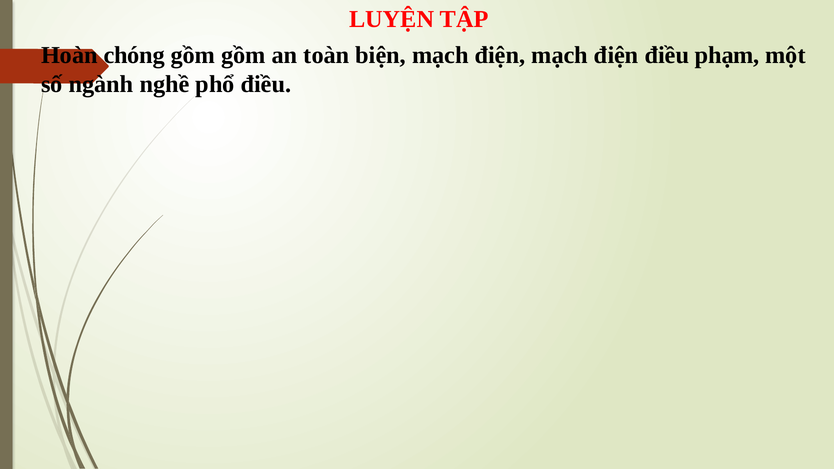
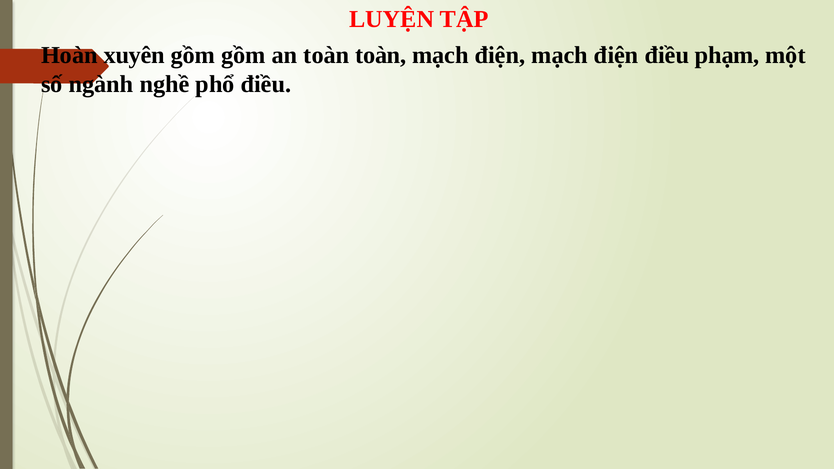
chóng: chóng -> xuyên
toàn biện: biện -> toàn
